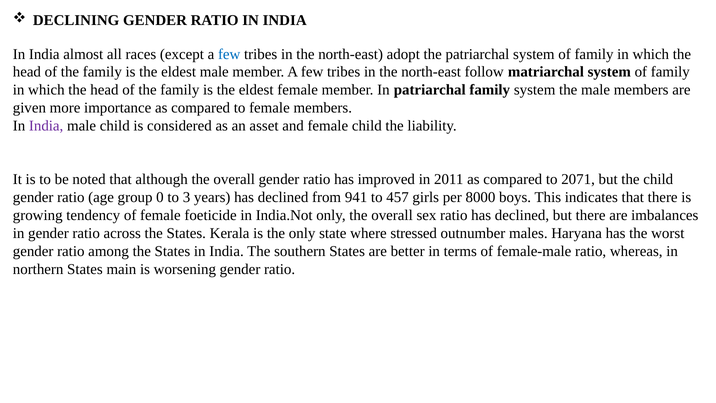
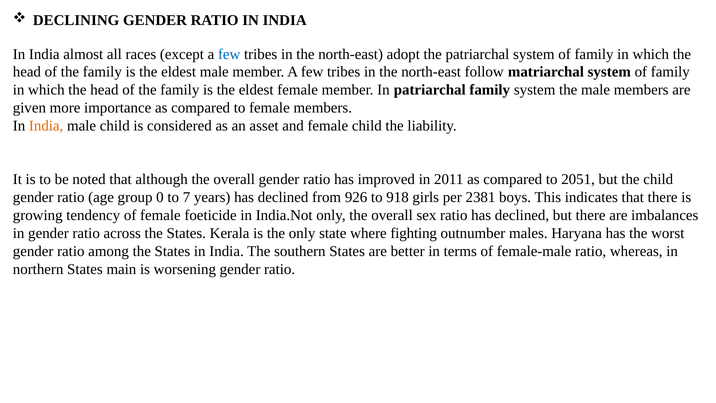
India at (46, 126) colour: purple -> orange
2071: 2071 -> 2051
3: 3 -> 7
941: 941 -> 926
457: 457 -> 918
8000: 8000 -> 2381
stressed: stressed -> fighting
